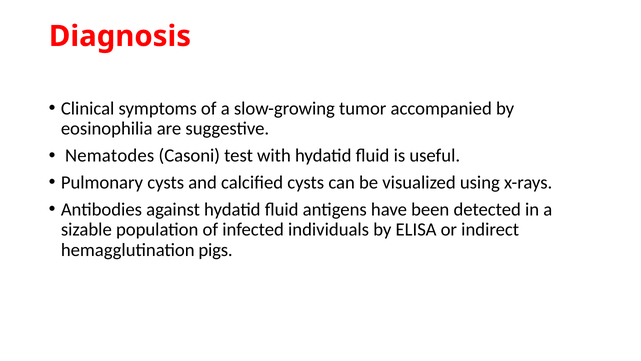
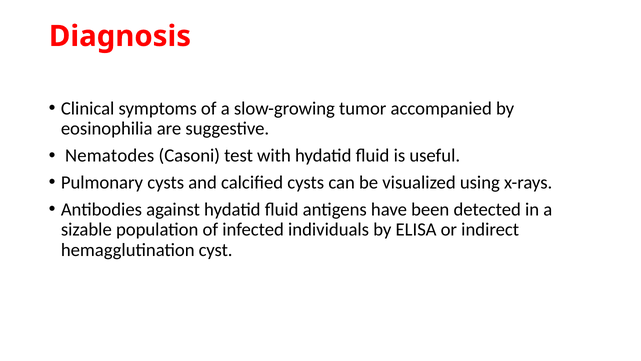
pigs: pigs -> cyst
